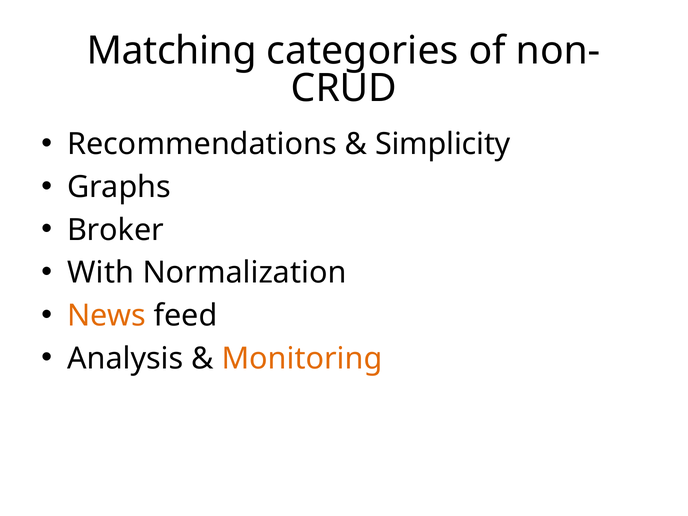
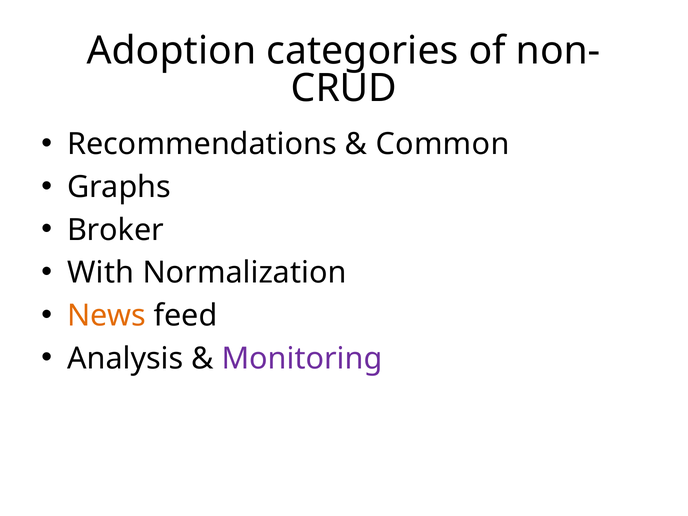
Matching: Matching -> Adoption
Simplicity: Simplicity -> Common
Monitoring colour: orange -> purple
